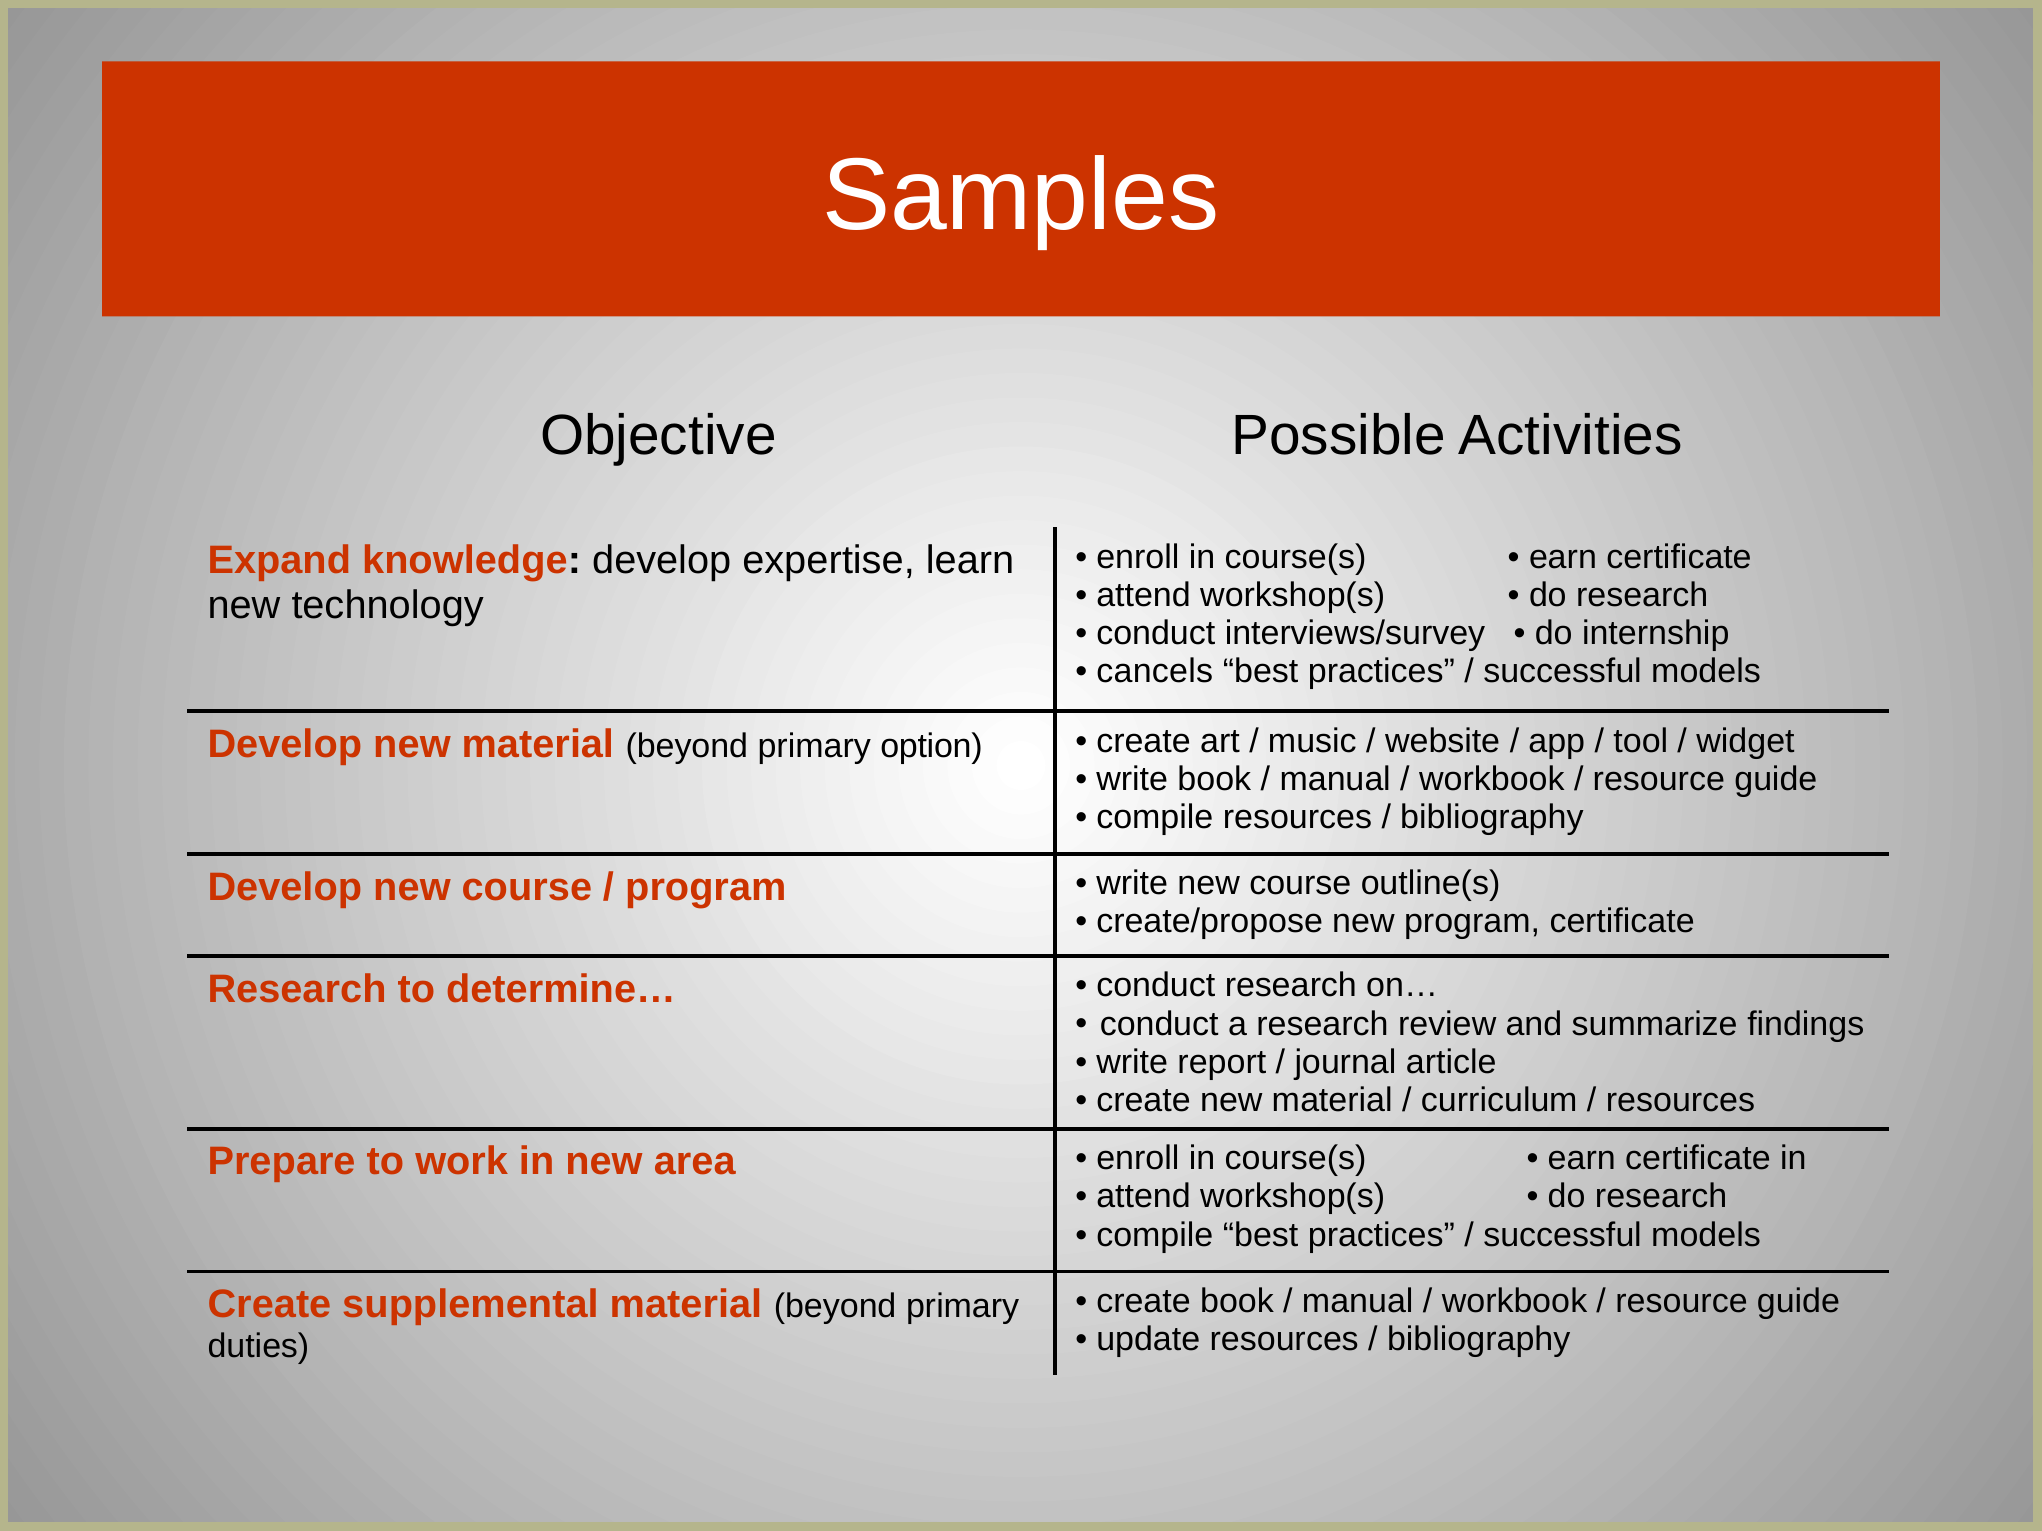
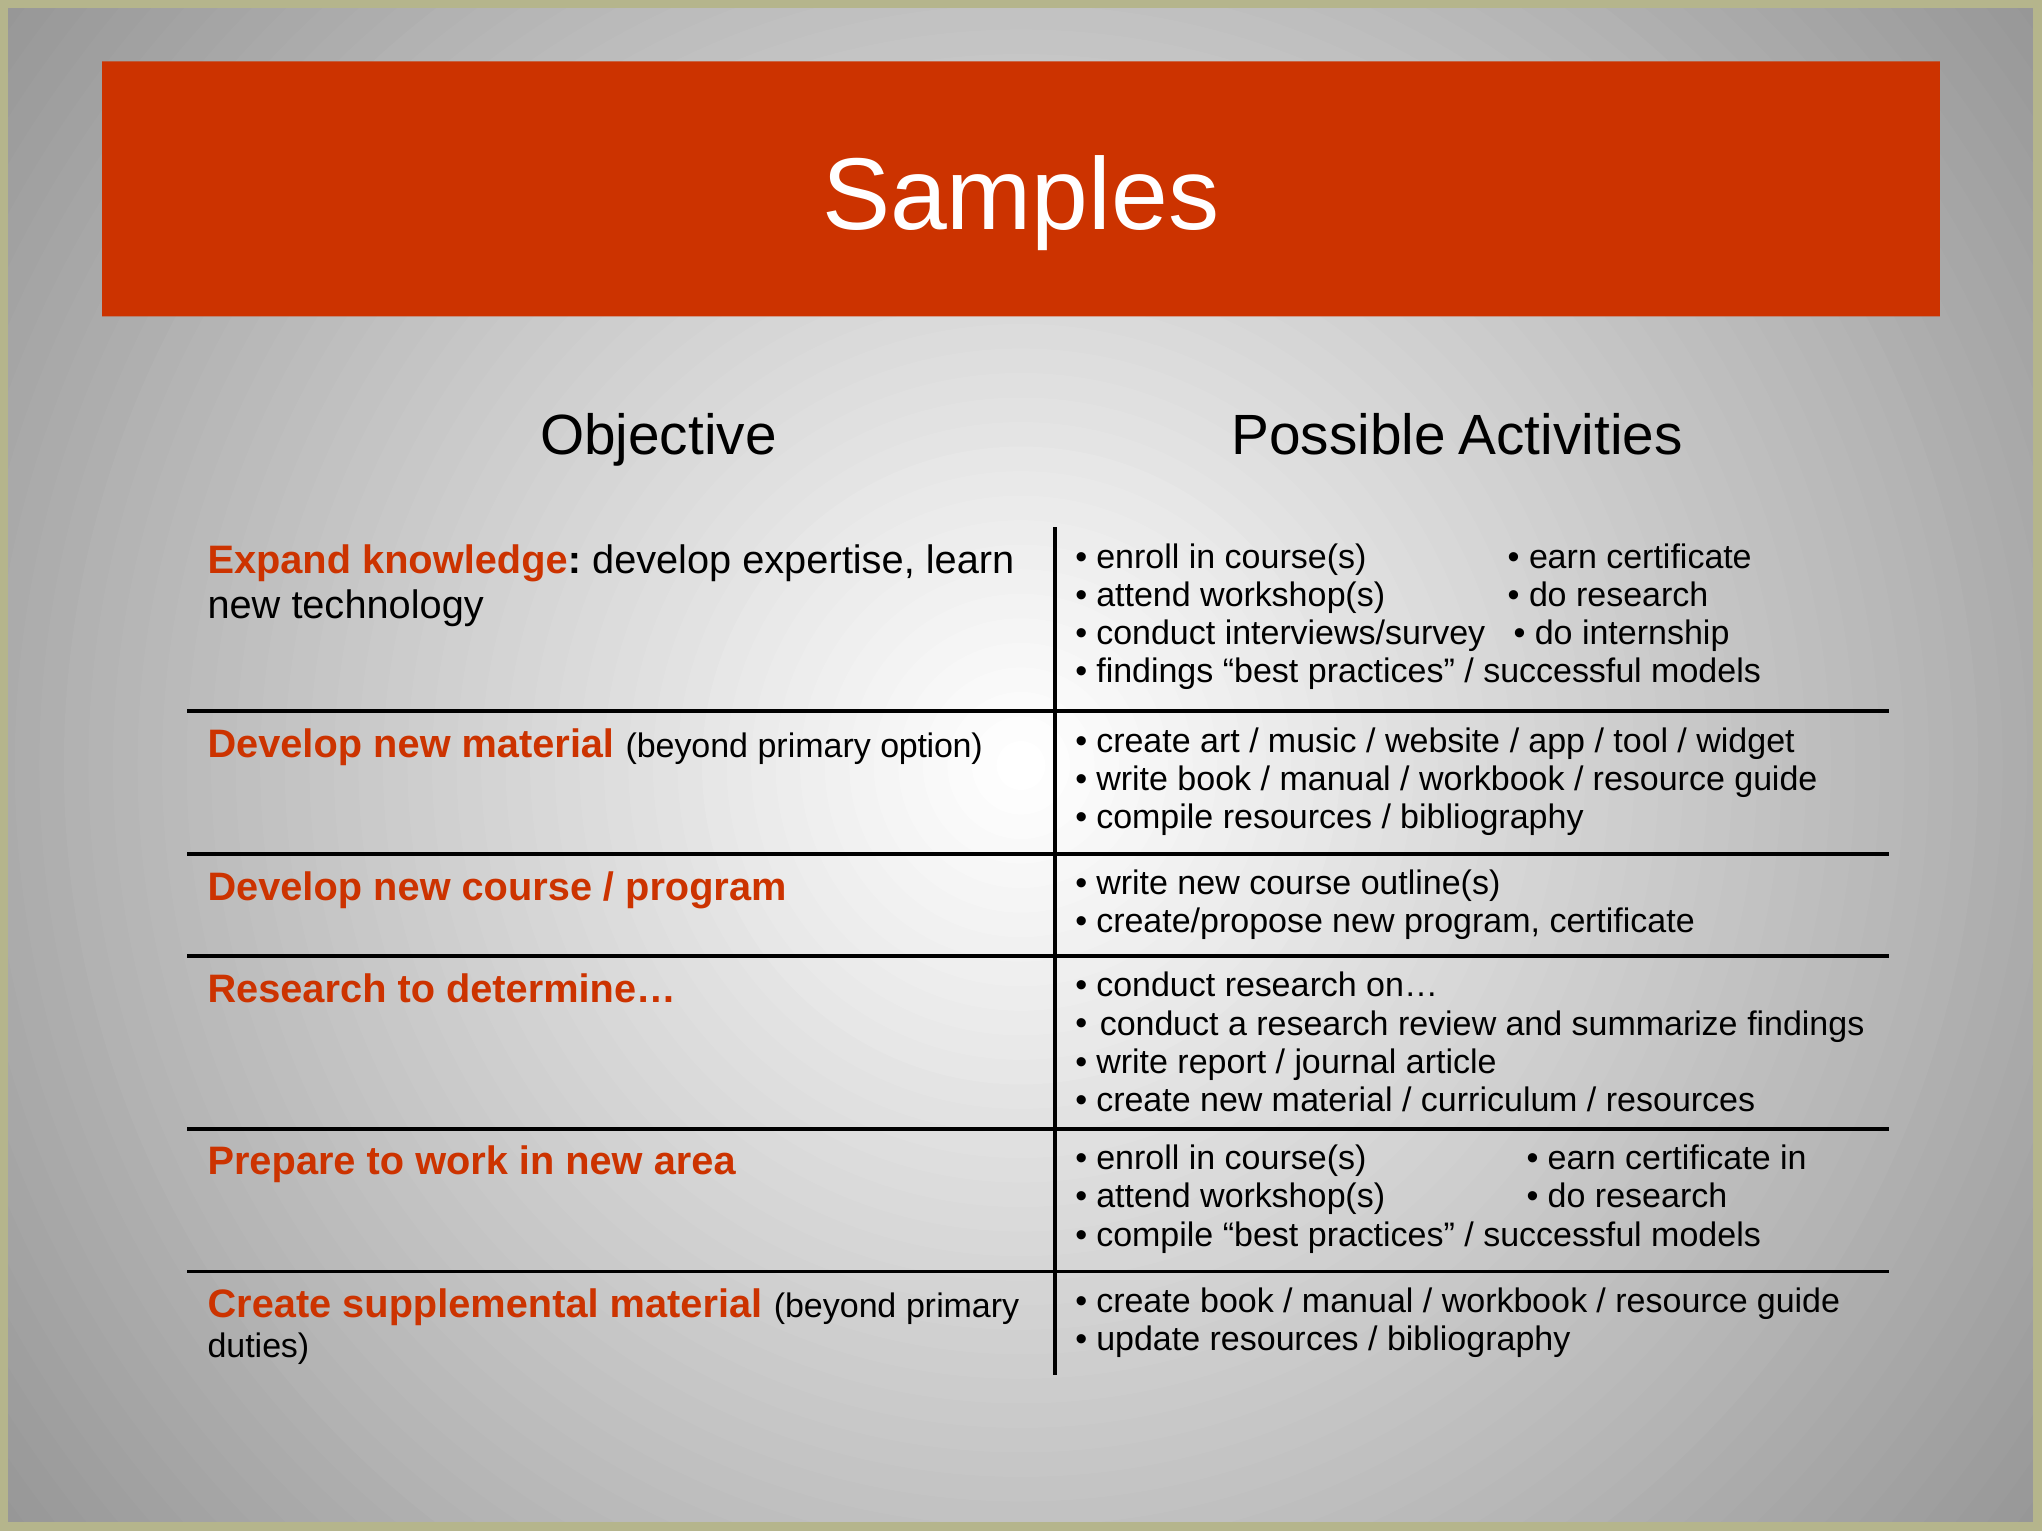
cancels at (1155, 672): cancels -> findings
